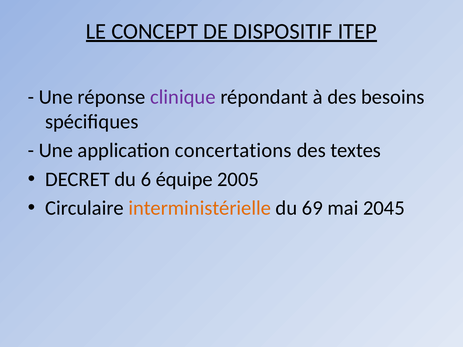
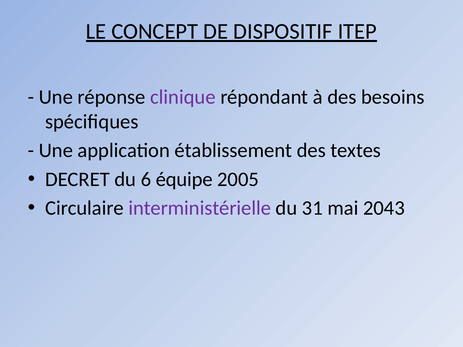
concertations: concertations -> établissement
interministérielle colour: orange -> purple
69: 69 -> 31
2045: 2045 -> 2043
